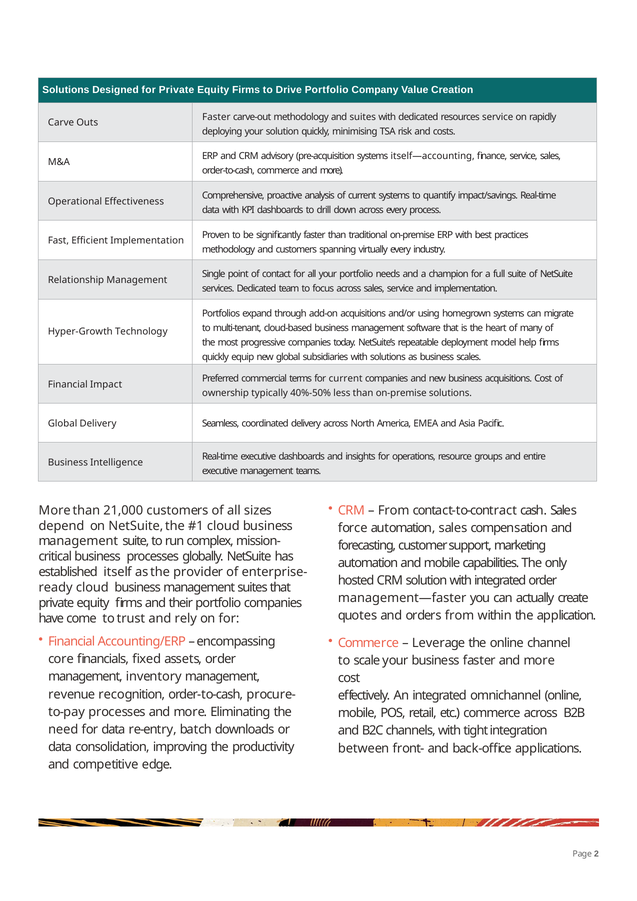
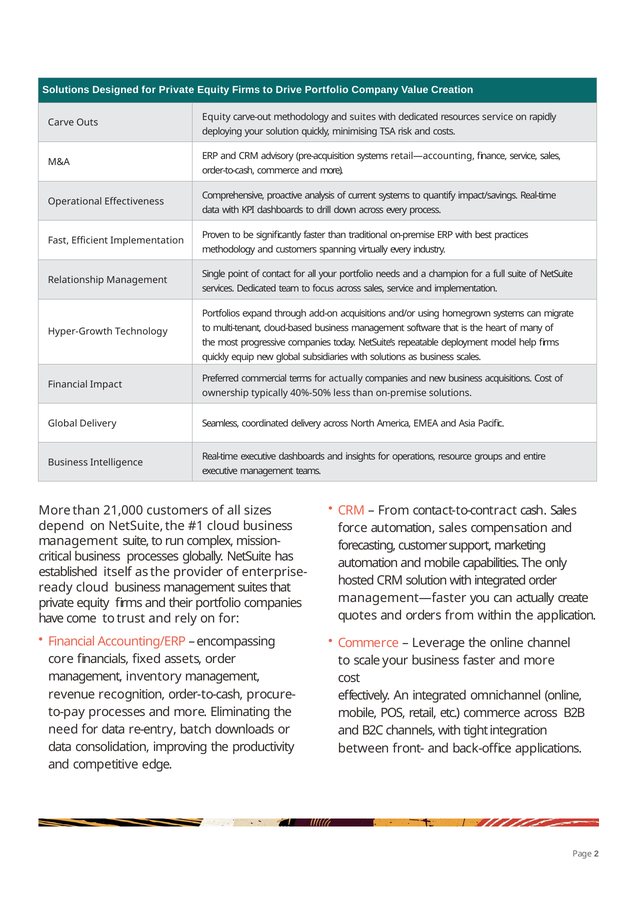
Faster at (216, 117): Faster -> Equity
itself—accounting: itself—accounting -> retail—accounting
for current: current -> actually
